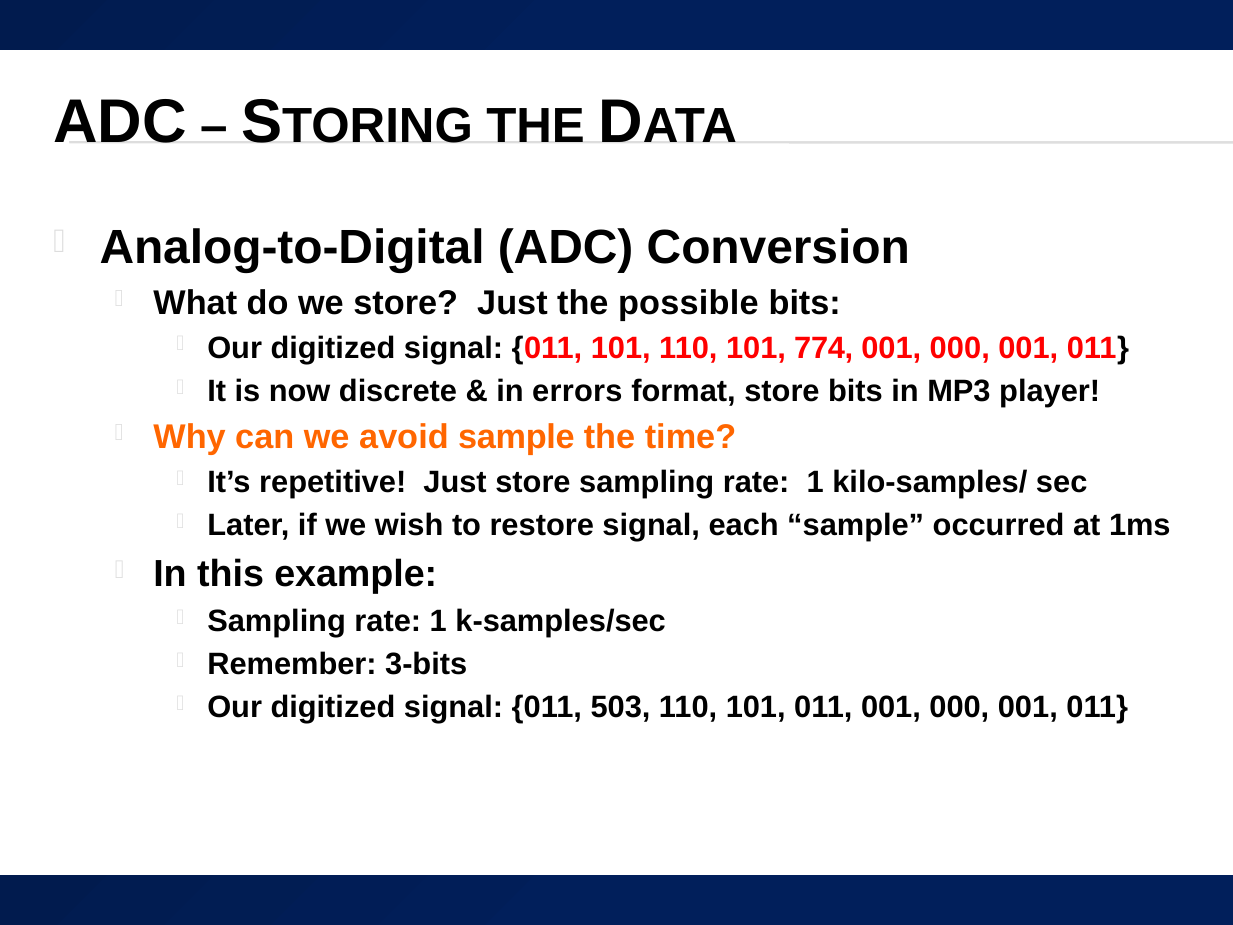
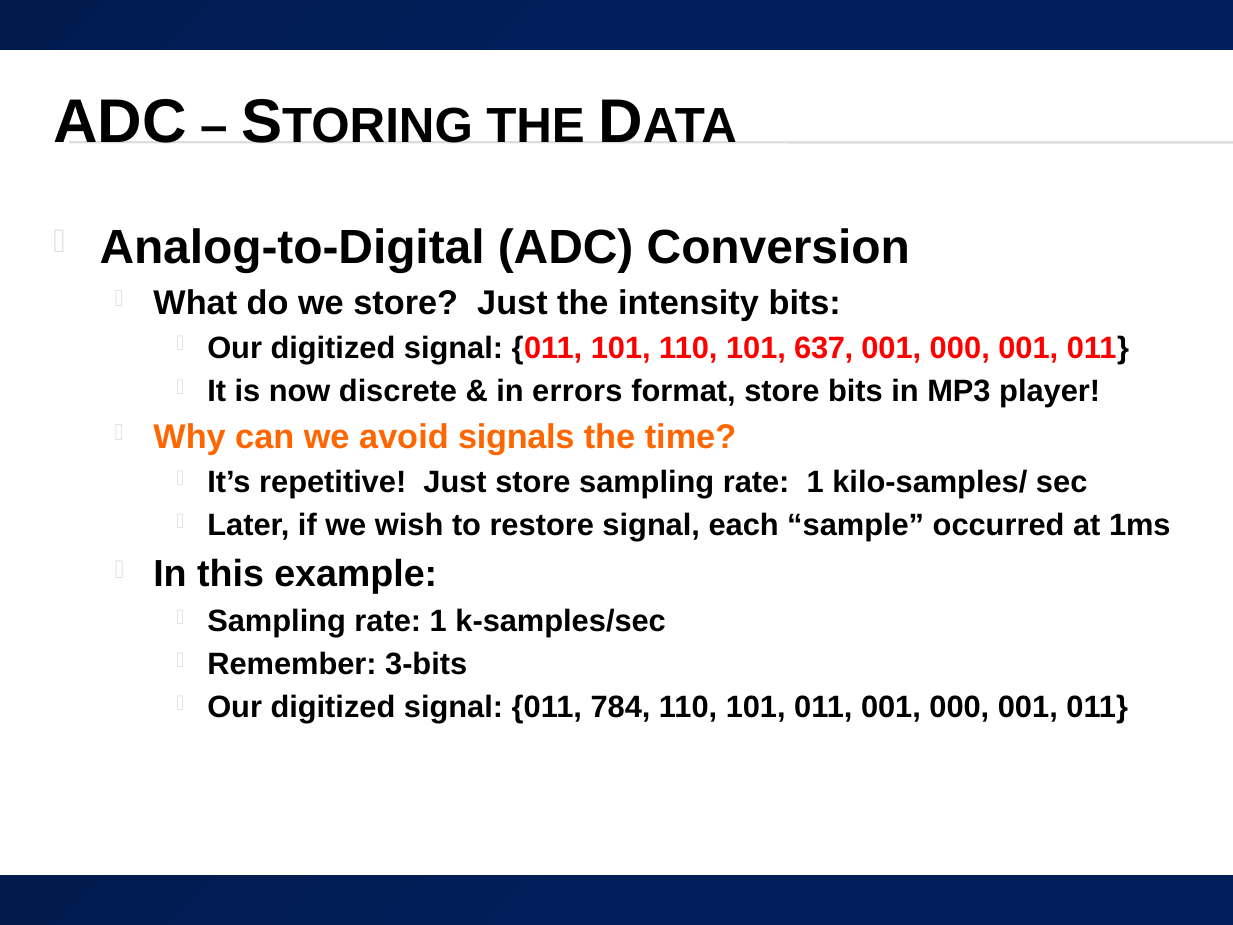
possible: possible -> intensity
774: 774 -> 637
avoid sample: sample -> signals
503: 503 -> 784
